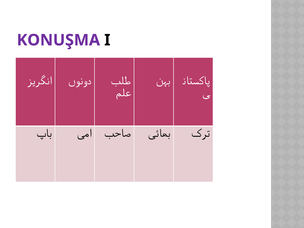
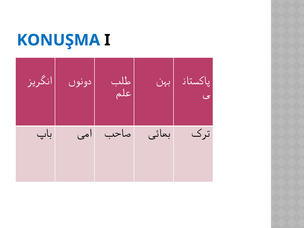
KONUŞMA colour: purple -> blue
